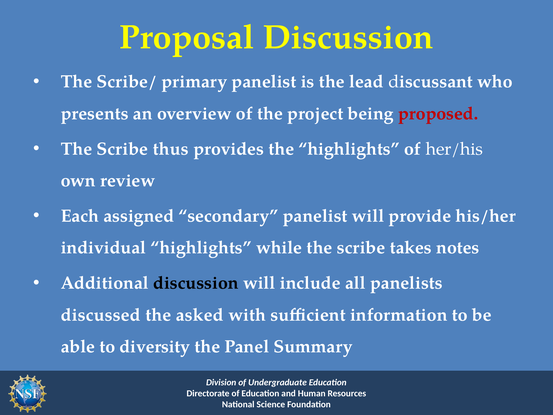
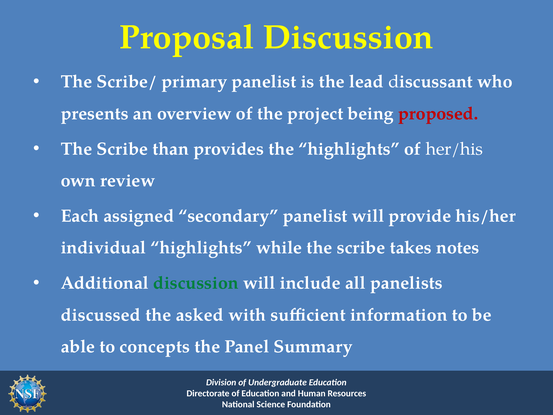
thus: thus -> than
discussion at (196, 283) colour: black -> green
diversity: diversity -> concepts
